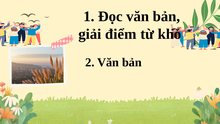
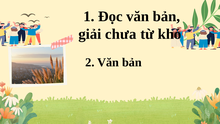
điểm: điểm -> chưa
